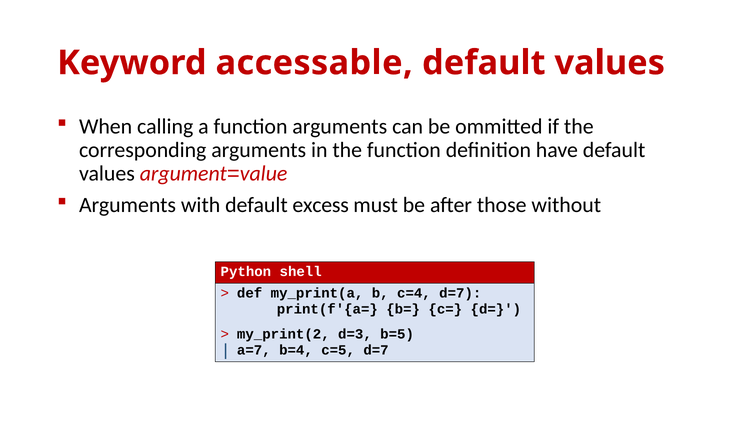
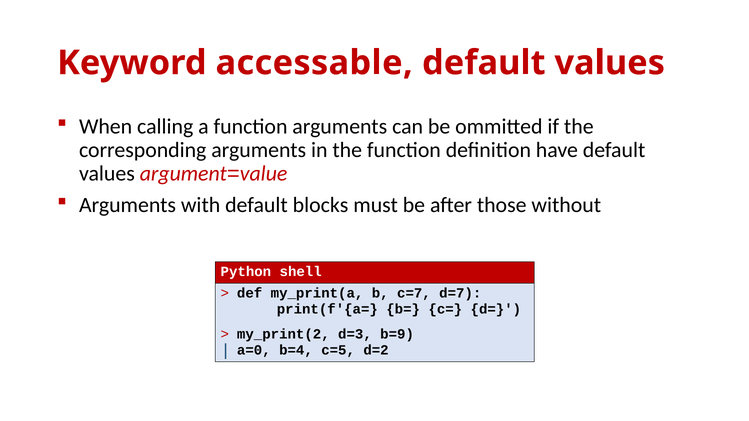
excess: excess -> blocks
c=4: c=4 -> c=7
b=5: b=5 -> b=9
a=7: a=7 -> a=0
c=5 d=7: d=7 -> d=2
